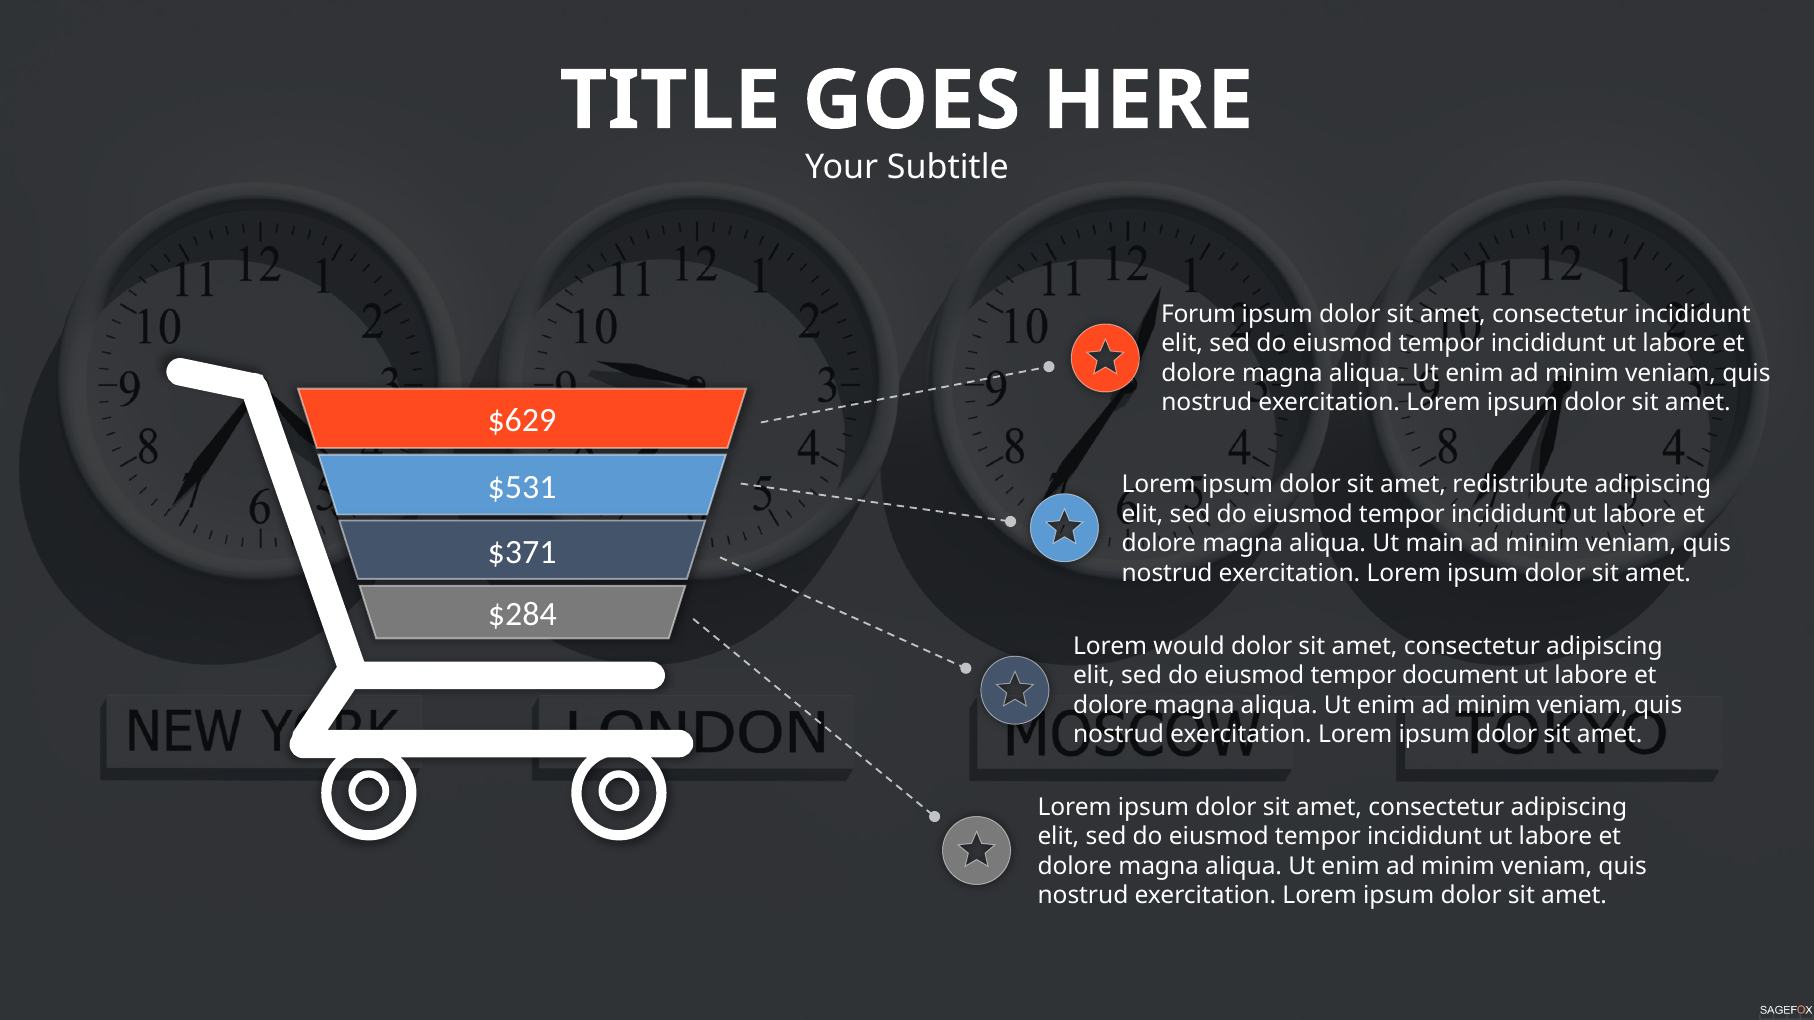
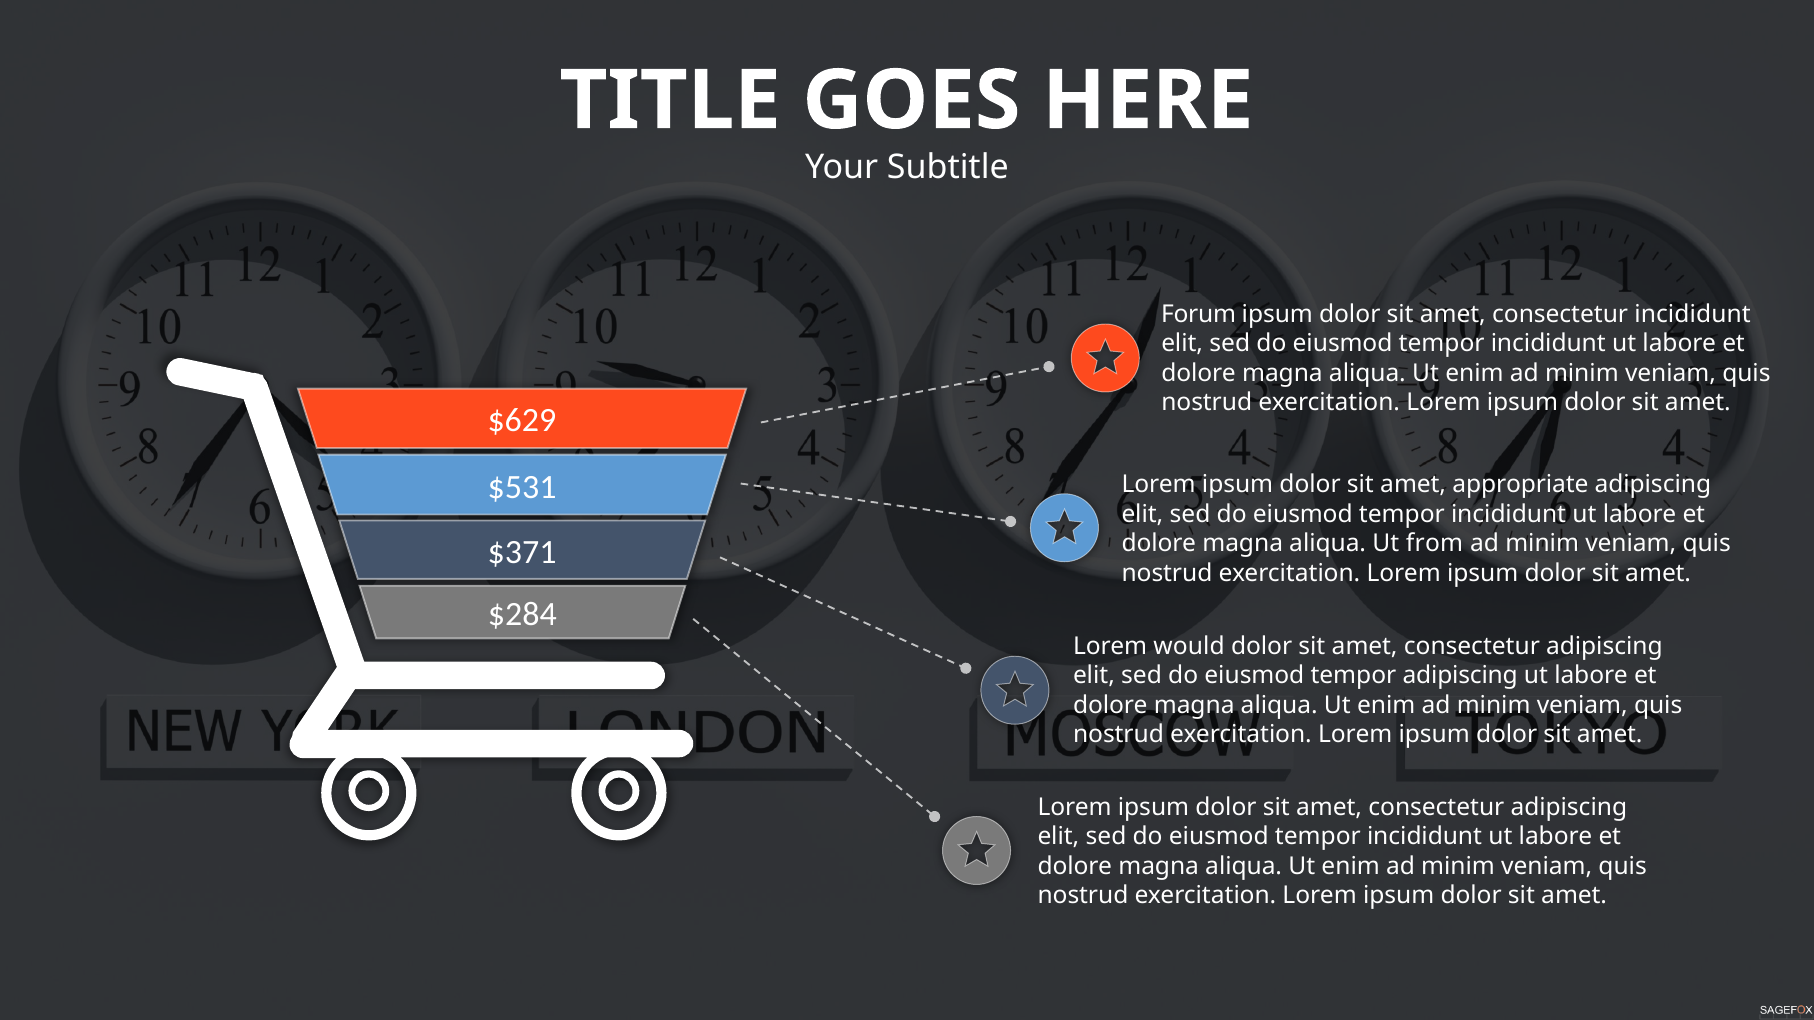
redistribute: redistribute -> appropriate
main: main -> from
tempor document: document -> adipiscing
